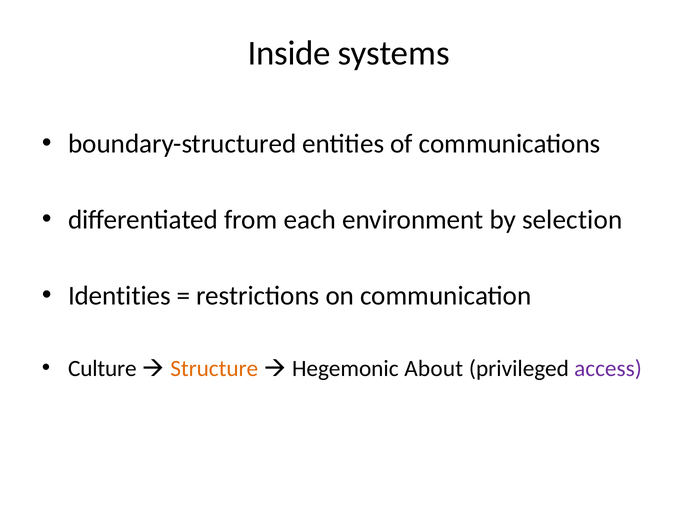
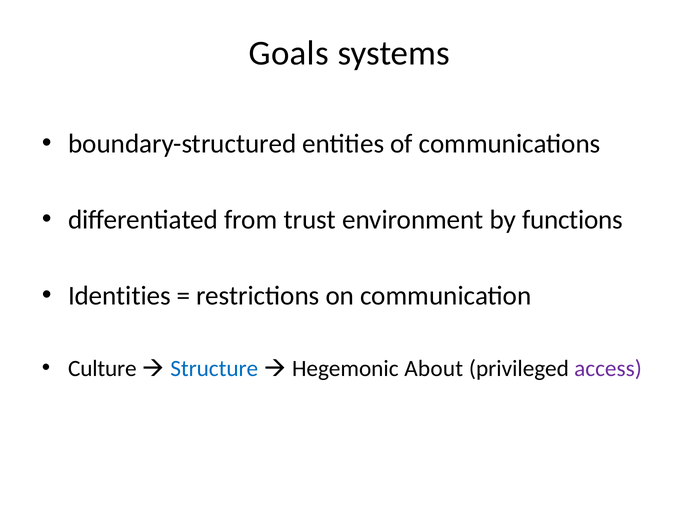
Inside: Inside -> Goals
each: each -> trust
selection: selection -> functions
Structure colour: orange -> blue
